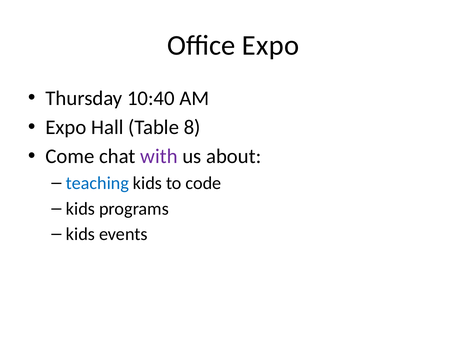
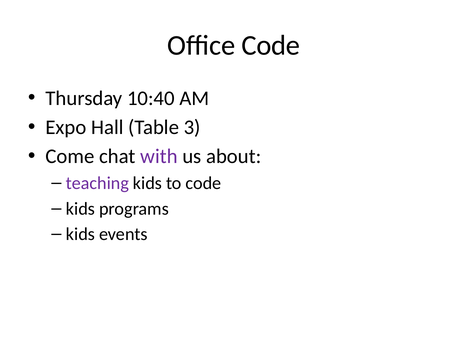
Office Expo: Expo -> Code
8: 8 -> 3
teaching colour: blue -> purple
